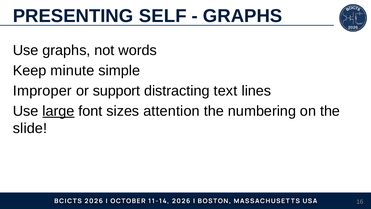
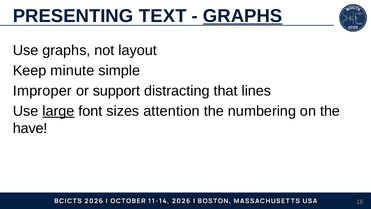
SELF: SELF -> TEXT
GRAPHS at (243, 16) underline: none -> present
words: words -> layout
text: text -> that
slide: slide -> have
